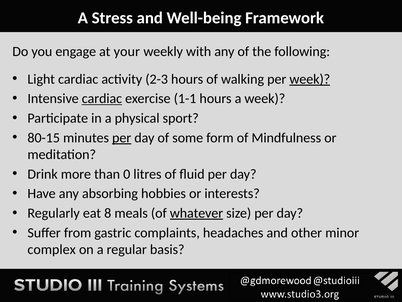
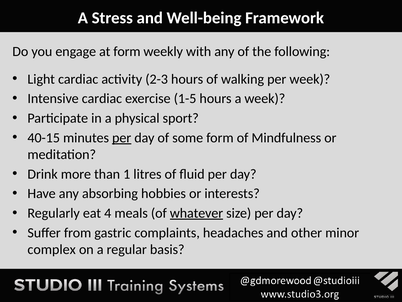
at your: your -> form
week at (310, 79) underline: present -> none
cardiac at (102, 98) underline: present -> none
1-1: 1-1 -> 1-5
80-15: 80-15 -> 40-15
0: 0 -> 1
8: 8 -> 4
